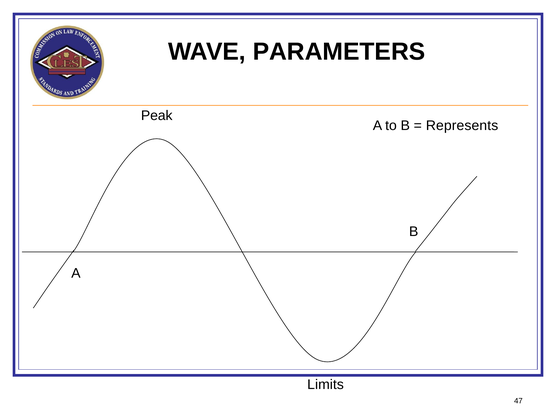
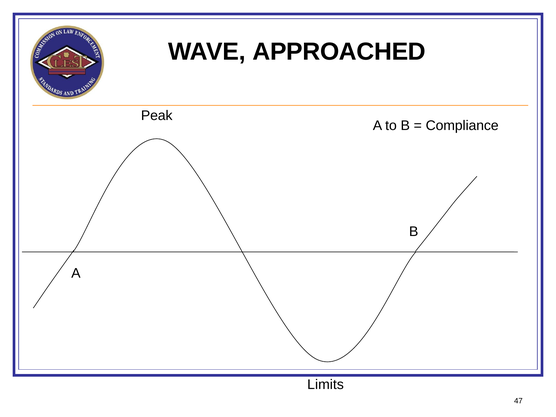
PARAMETERS: PARAMETERS -> APPROACHED
Represents: Represents -> Compliance
